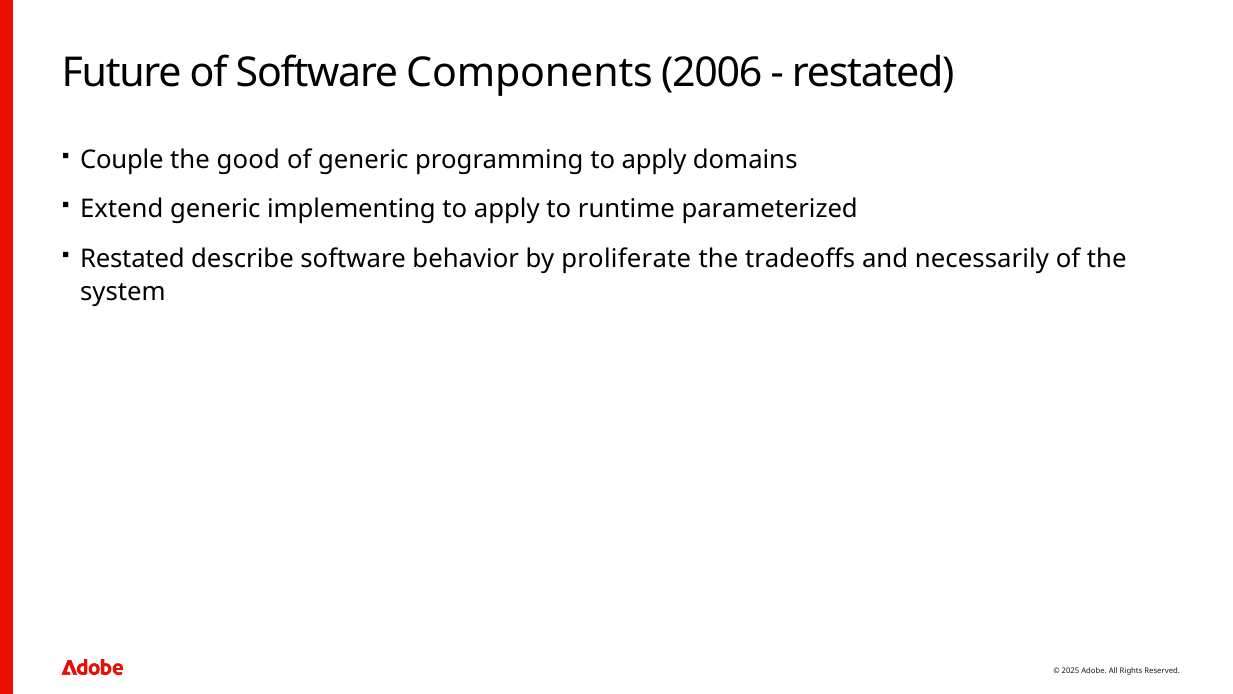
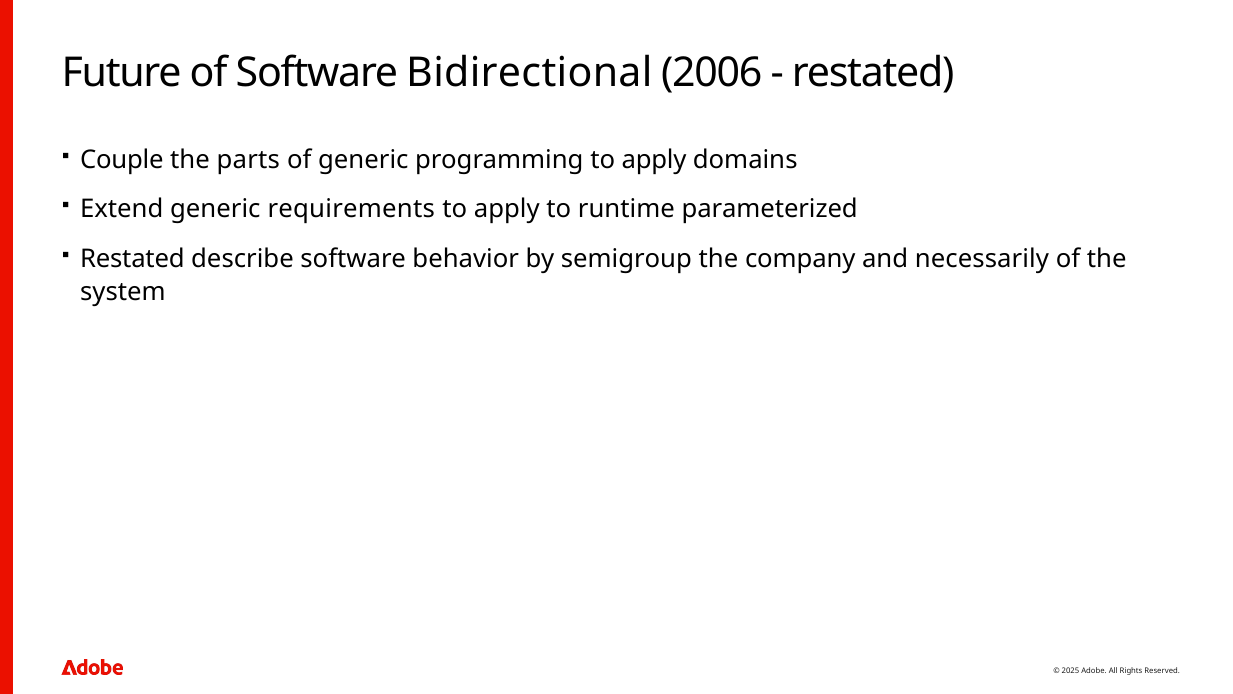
Components: Components -> Bidirectional
good: good -> parts
implementing: implementing -> requirements
proliferate: proliferate -> semigroup
tradeoffs: tradeoffs -> company
